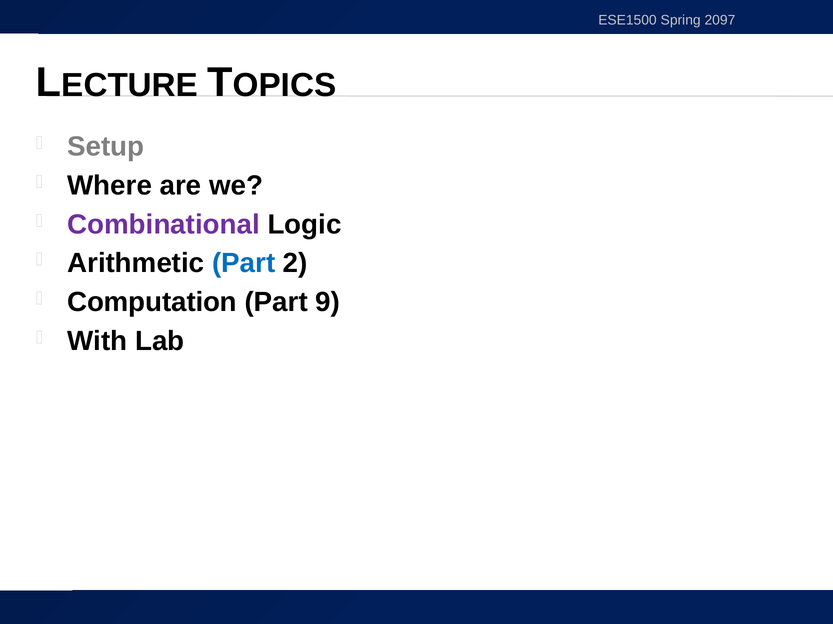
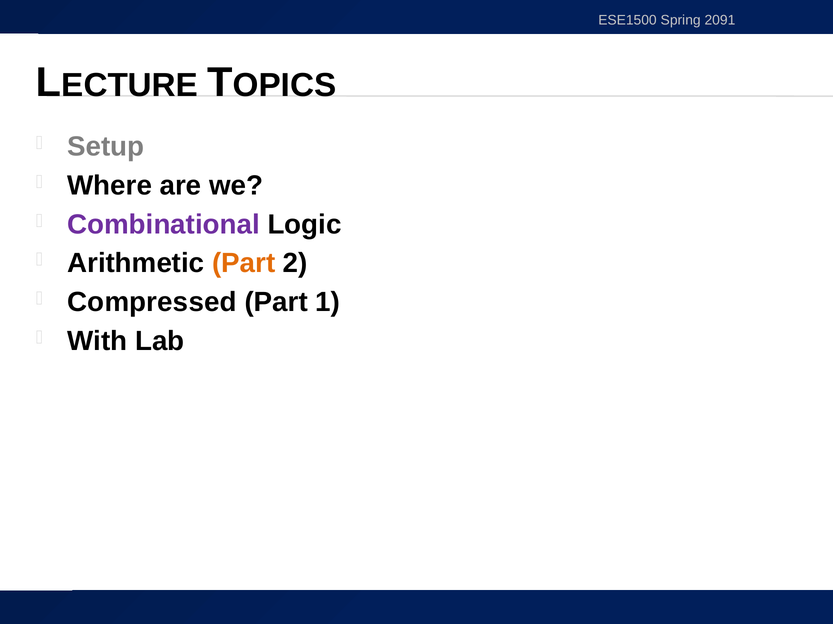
2097: 2097 -> 2091
Part at (244, 264) colour: blue -> orange
Computation: Computation -> Compressed
9: 9 -> 1
